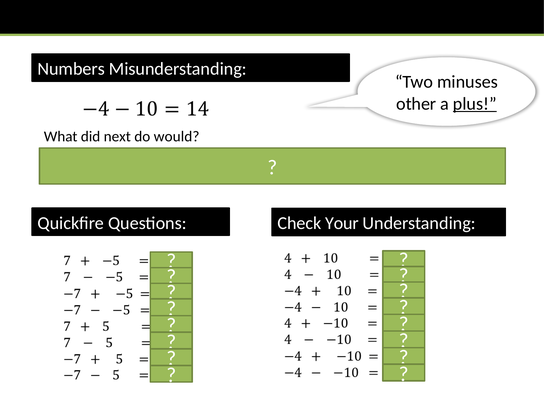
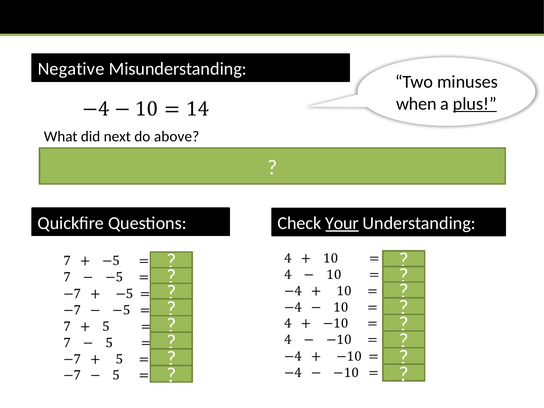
Numbers: Numbers -> Negative
other at (416, 104): other -> when
do would: would -> above
Your underline: none -> present
